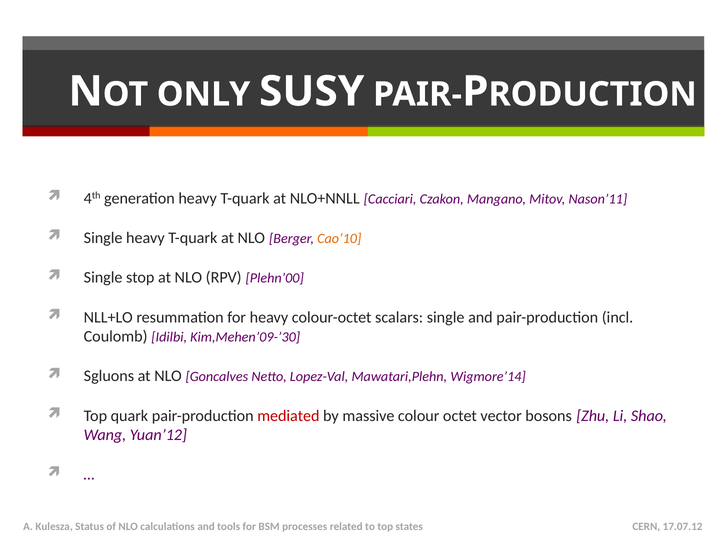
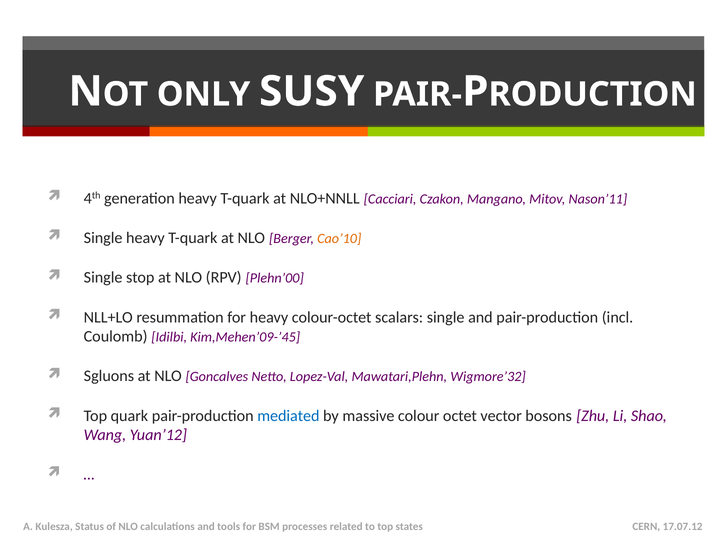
Kim,Mehen’09-’30: Kim,Mehen’09-’30 -> Kim,Mehen’09-’45
Wigmore’14: Wigmore’14 -> Wigmore’32
mediated colour: red -> blue
